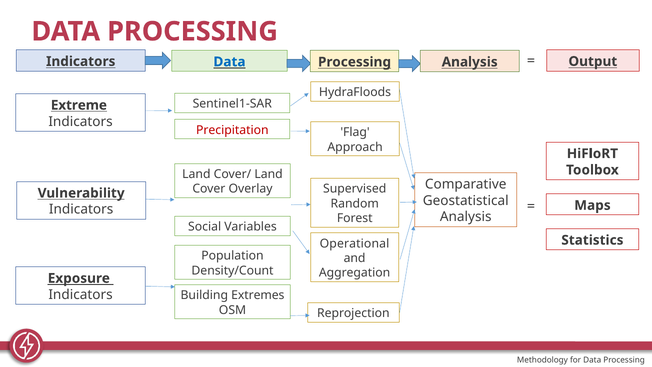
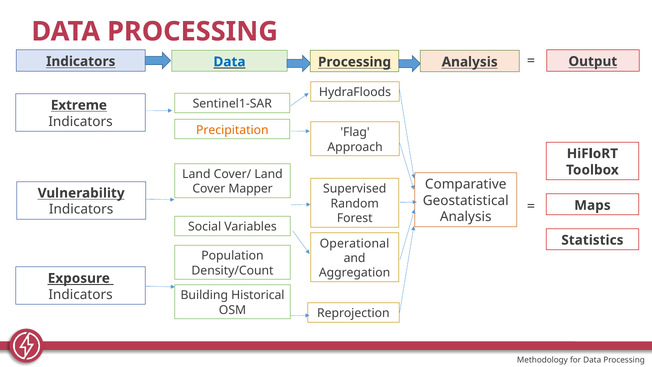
Precipitation colour: red -> orange
Overlay: Overlay -> Mapper
Extremes: Extremes -> Historical
